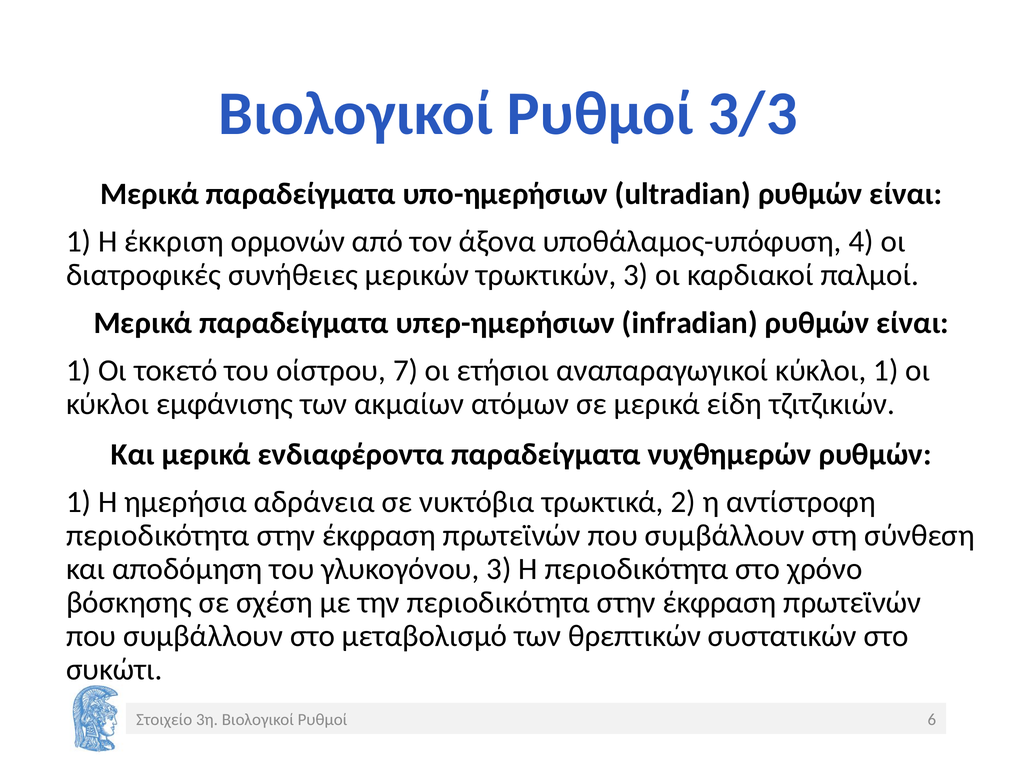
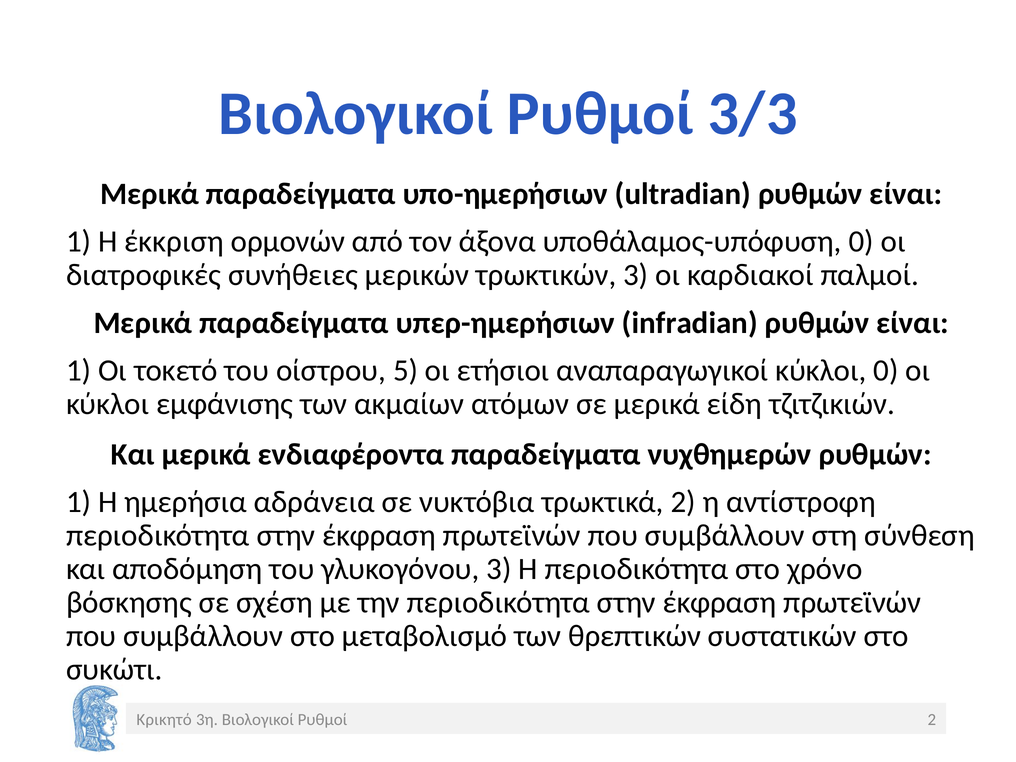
υποθάλαμος-υπόφυση 4: 4 -> 0
7: 7 -> 5
κύκλοι 1: 1 -> 0
Στοιχείο: Στοιχείο -> Κρικητό
Ρυθμοί 6: 6 -> 2
